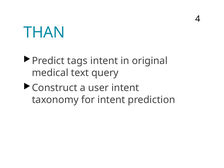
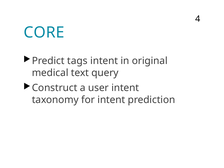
THAN: THAN -> CORE
